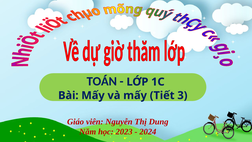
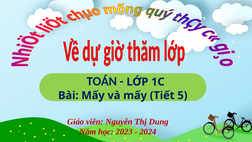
3: 3 -> 5
